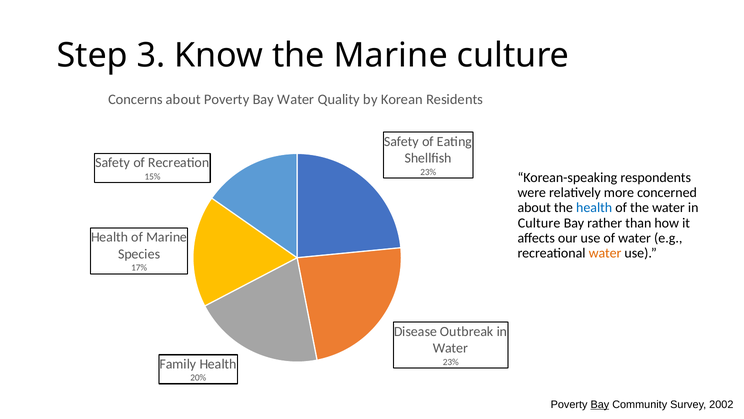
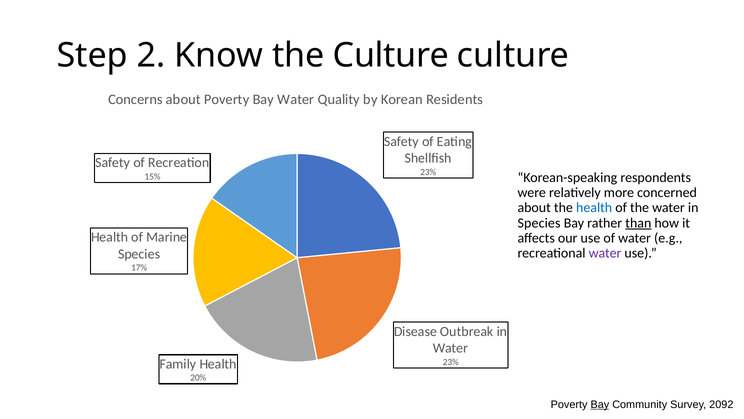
3: 3 -> 2
the Marine: Marine -> Culture
Culture at (539, 223): Culture -> Species
than underline: none -> present
water at (605, 253) colour: orange -> purple
2002: 2002 -> 2092
